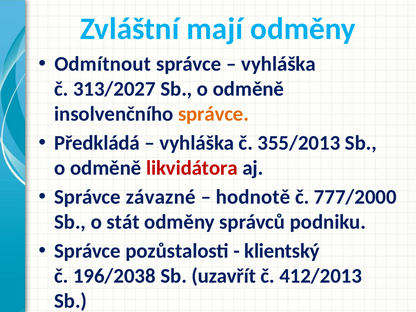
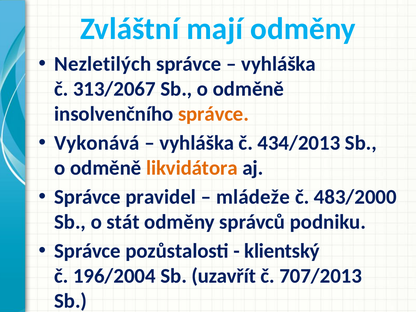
Odmítnout: Odmítnout -> Nezletilých
313/2027: 313/2027 -> 313/2067
Předkládá: Předkládá -> Vykonává
355/2013: 355/2013 -> 434/2013
likvidátora colour: red -> orange
závazné: závazné -> pravidel
hodnotě: hodnotě -> mládeže
777/2000: 777/2000 -> 483/2000
196/2038: 196/2038 -> 196/2004
412/2013: 412/2013 -> 707/2013
